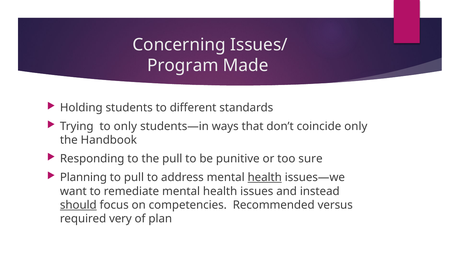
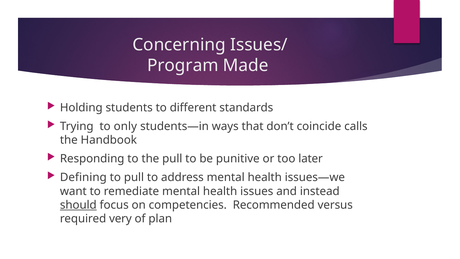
coincide only: only -> calls
sure: sure -> later
Planning: Planning -> Defining
health at (265, 177) underline: present -> none
